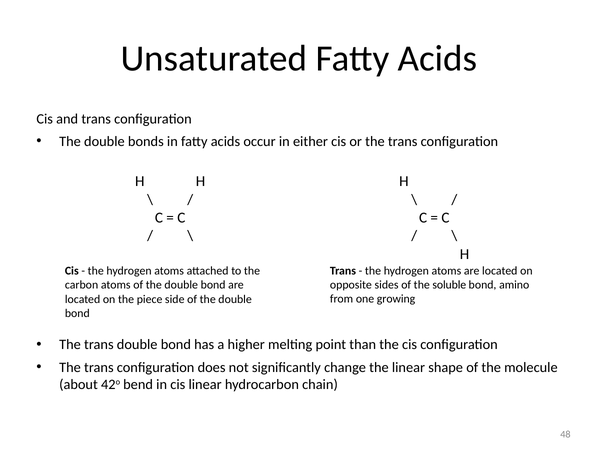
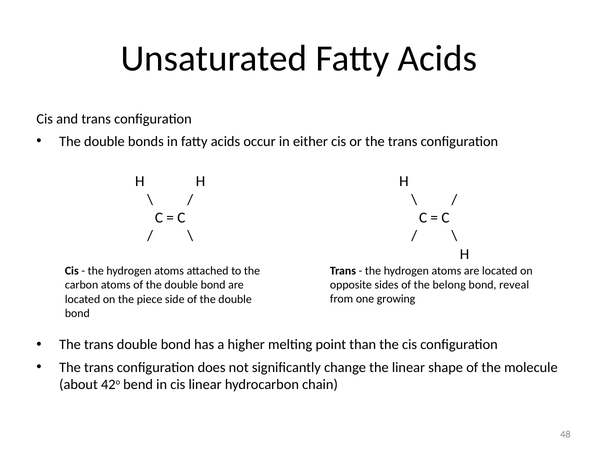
soluble: soluble -> belong
amino: amino -> reveal
